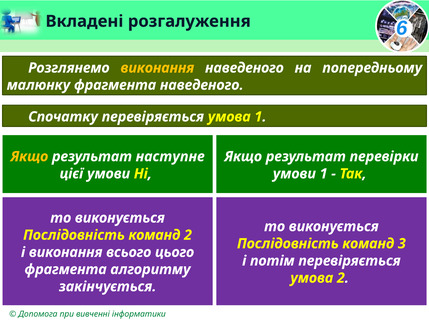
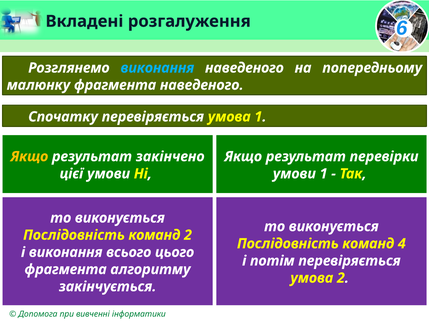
виконання at (157, 68) colour: yellow -> light blue
наступне: наступне -> закінчено
3: 3 -> 4
